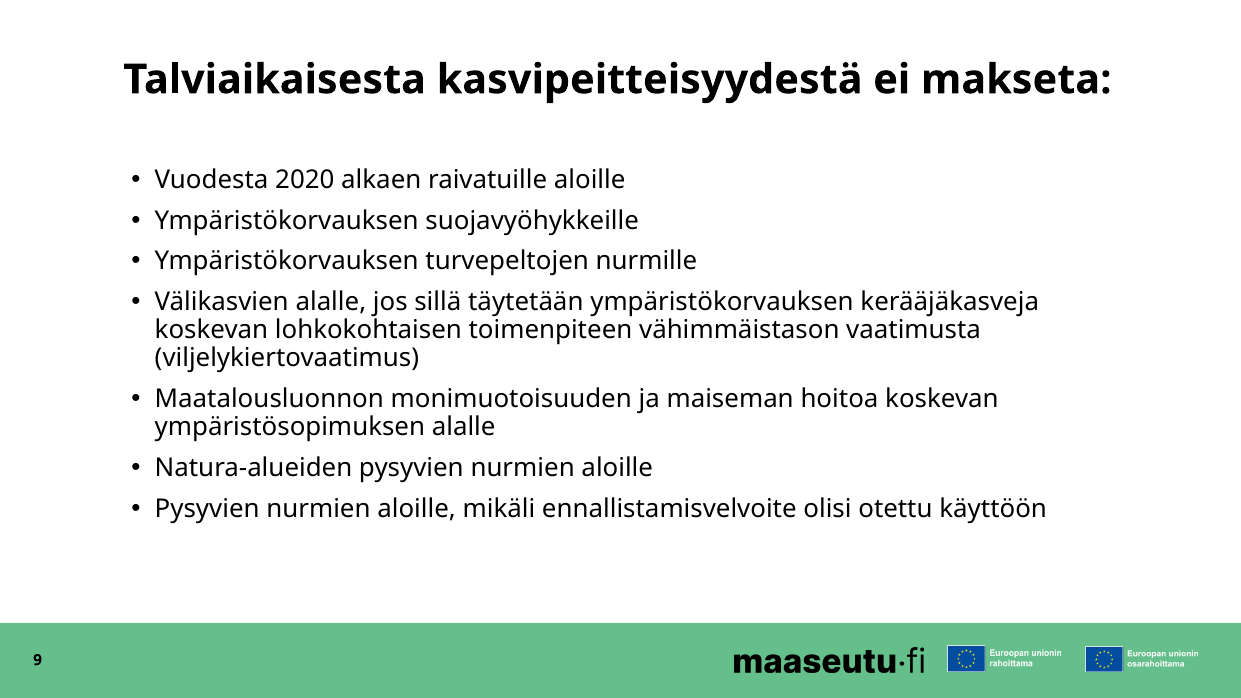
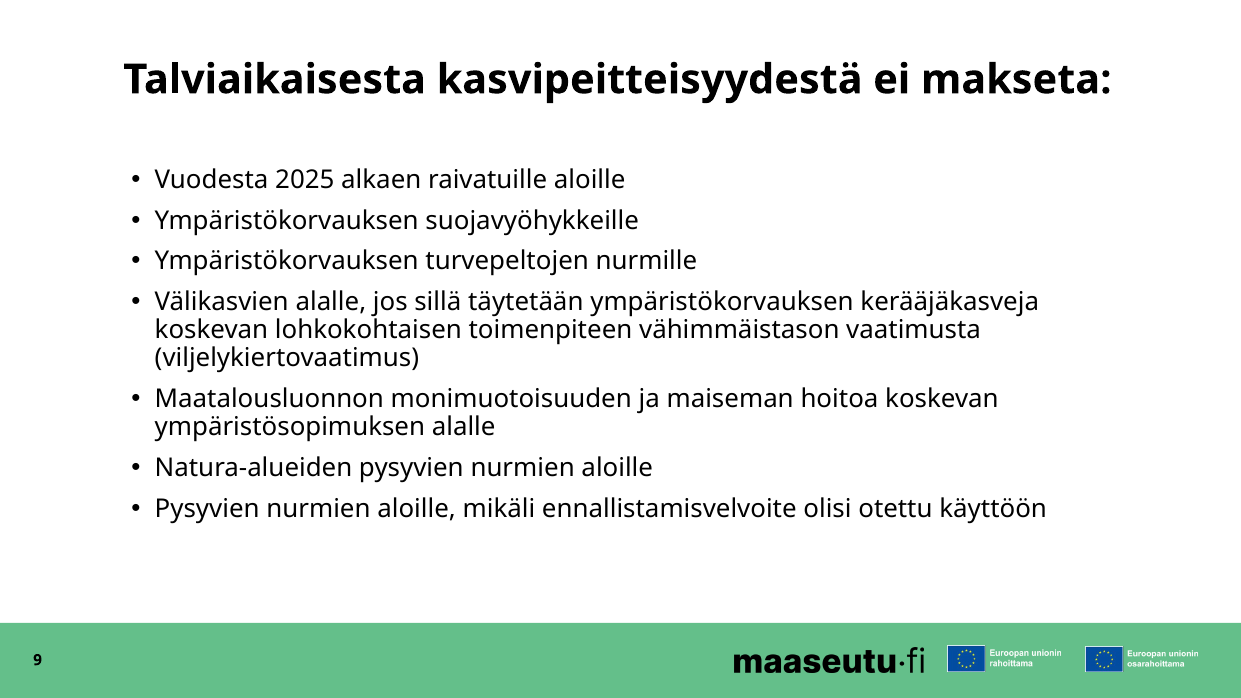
2020: 2020 -> 2025
